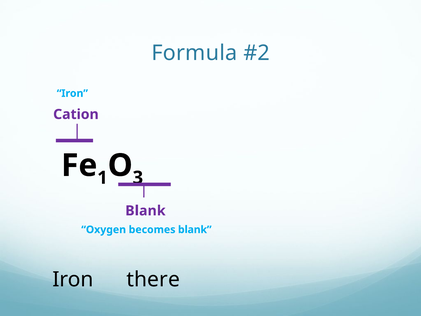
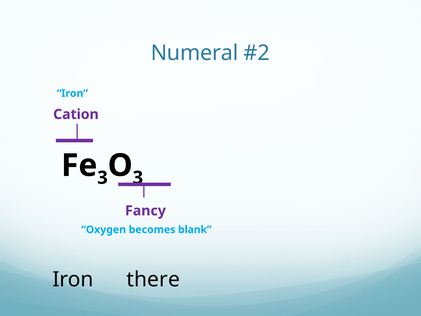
Formula: Formula -> Numeral
1 at (103, 178): 1 -> 3
Blank at (145, 211): Blank -> Fancy
